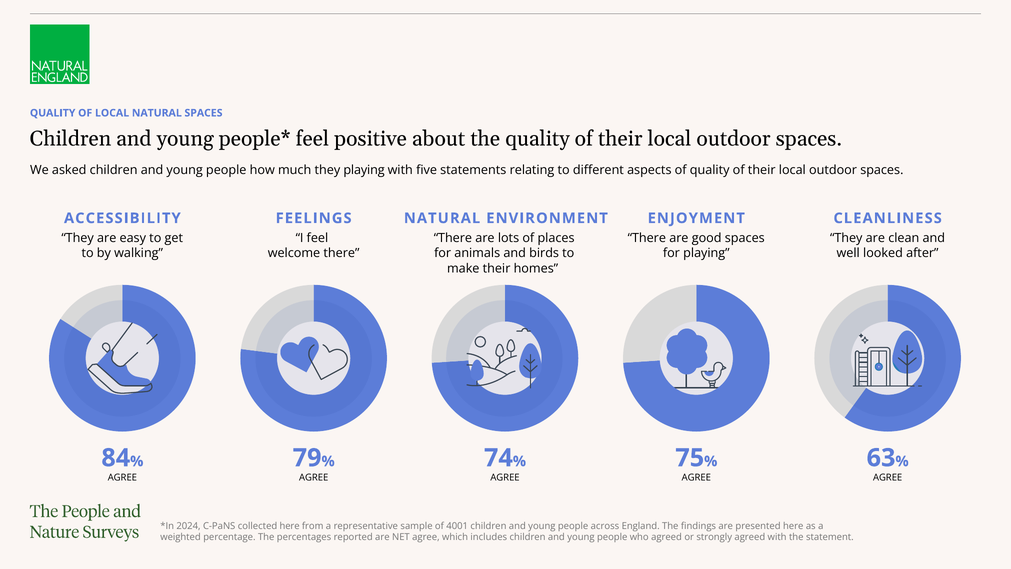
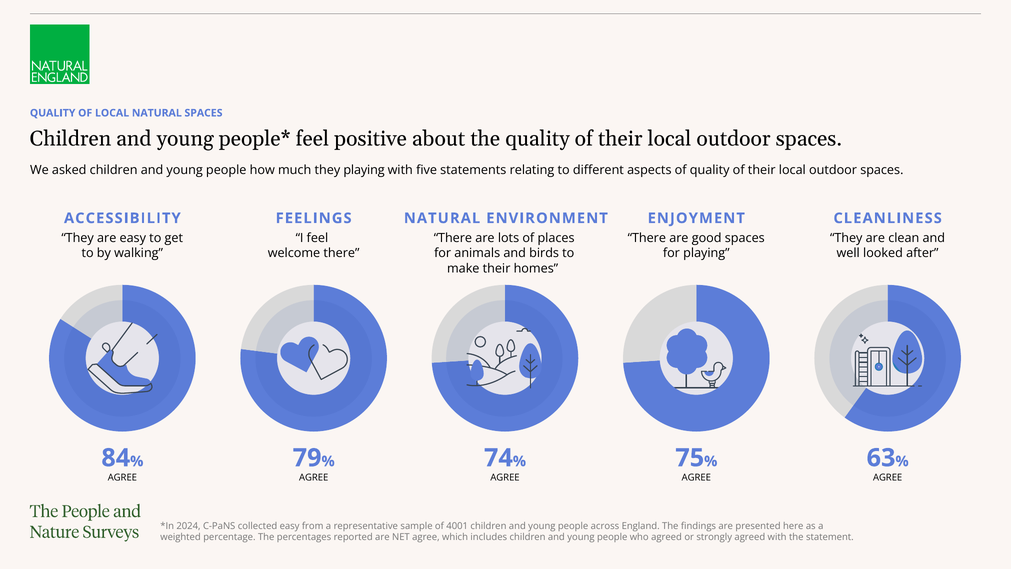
collected here: here -> easy
